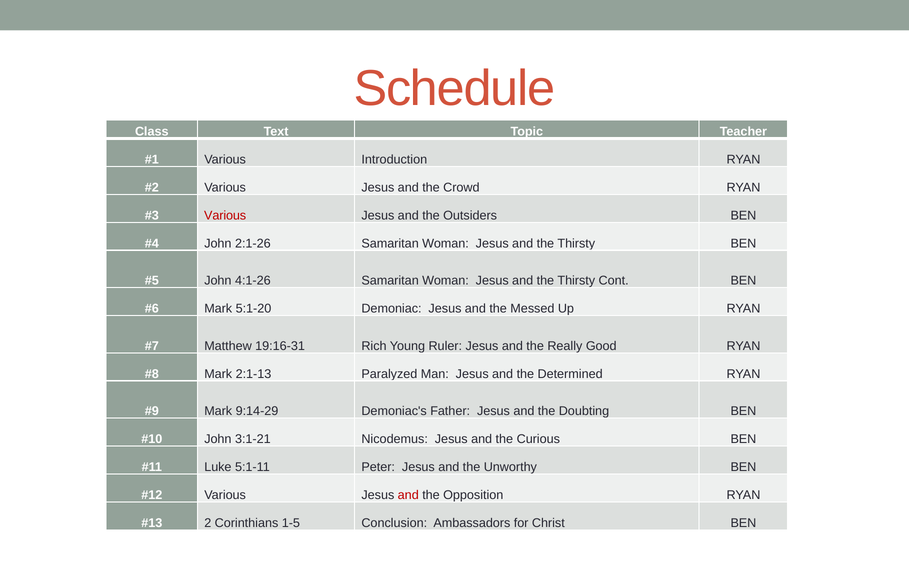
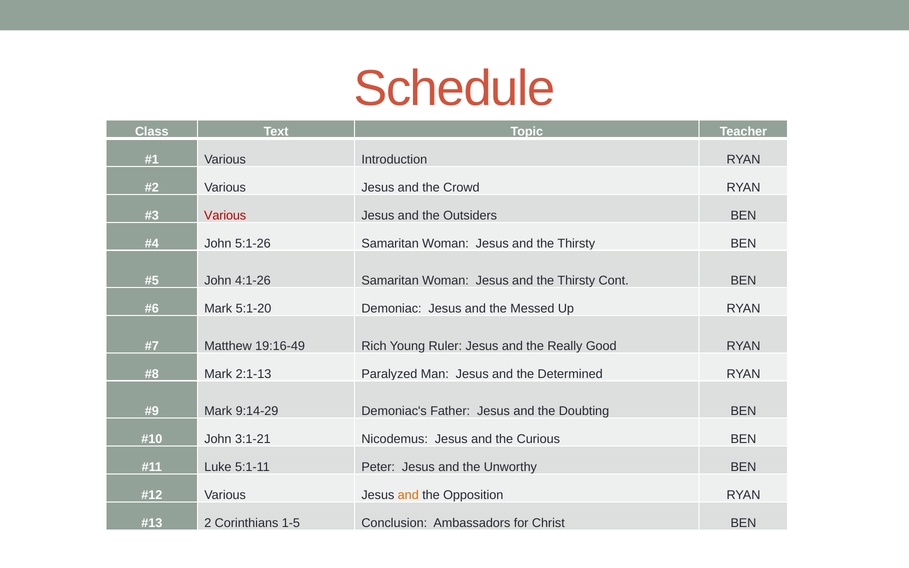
2:1-26: 2:1-26 -> 5:1-26
19:16-31: 19:16-31 -> 19:16-49
and at (408, 495) colour: red -> orange
